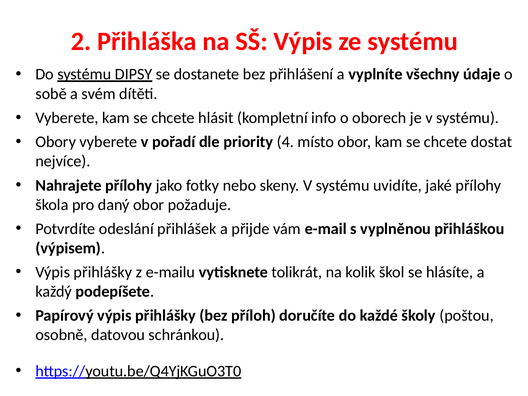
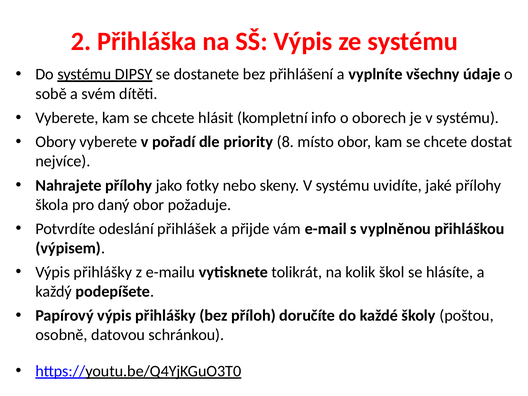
4: 4 -> 8
